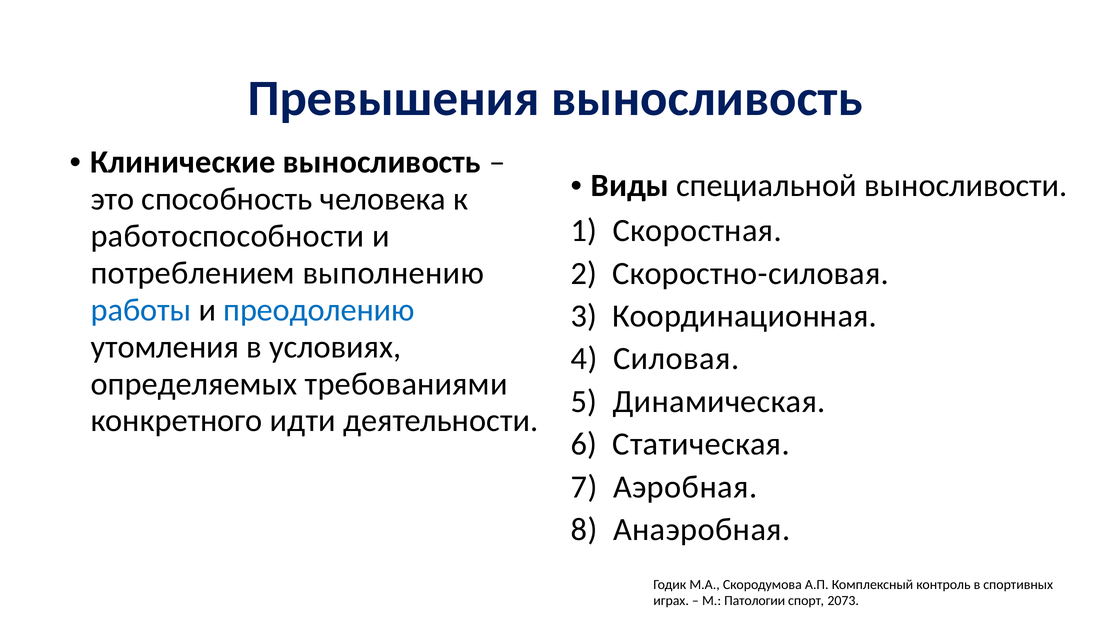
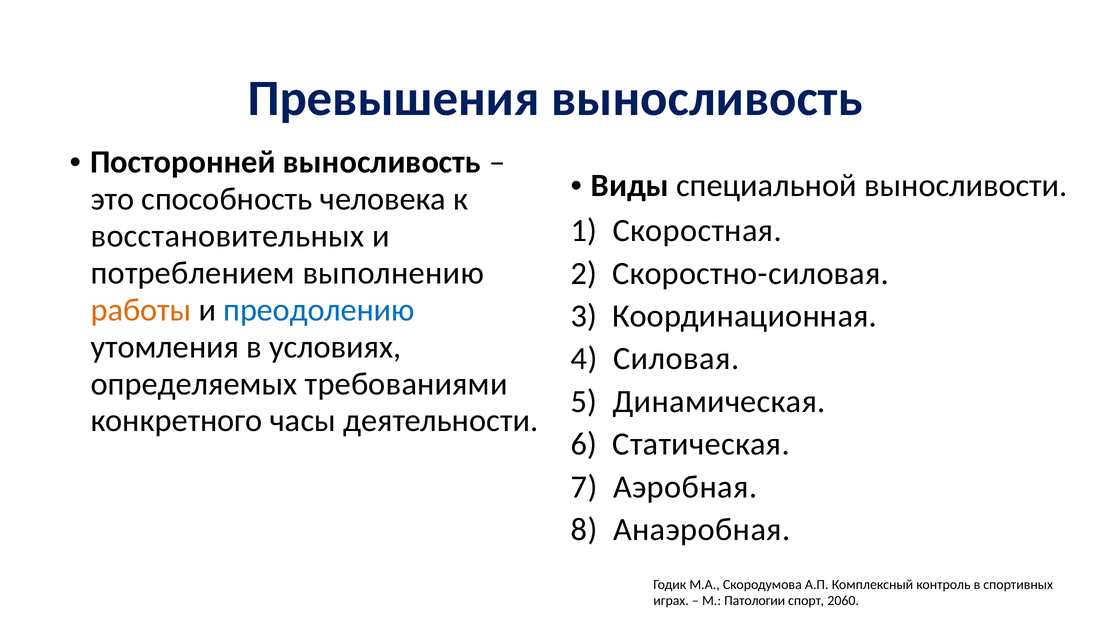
Клинические: Клинические -> Посторонней
работоспособности: работоспособности -> восстановительных
работы colour: blue -> orange
идти: идти -> часы
2073: 2073 -> 2060
